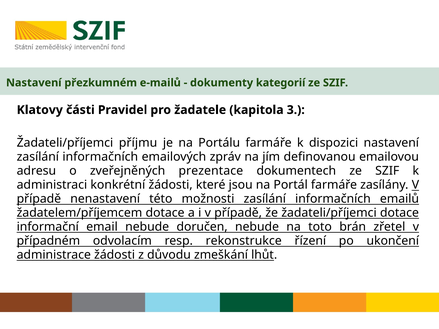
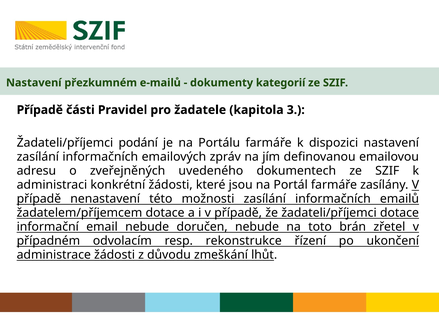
Klatovy at (40, 110): Klatovy -> Případě
příjmu: příjmu -> podání
prezentace: prezentace -> uvedeného
